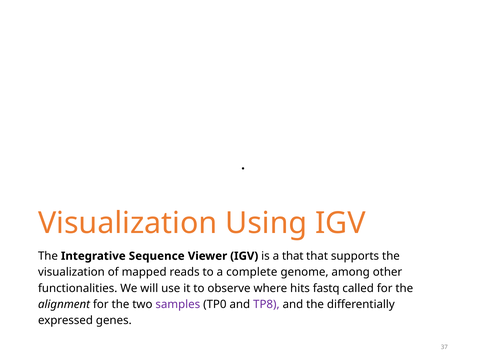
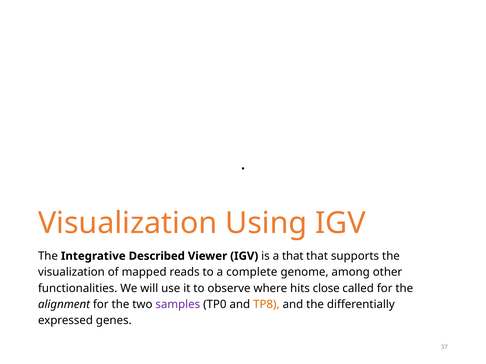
Sequence: Sequence -> Described
fastq: fastq -> close
TP8 colour: purple -> orange
